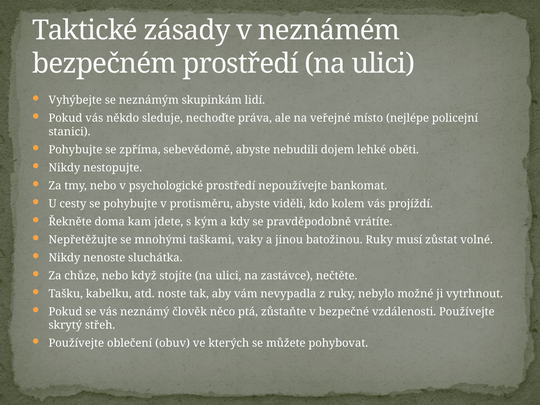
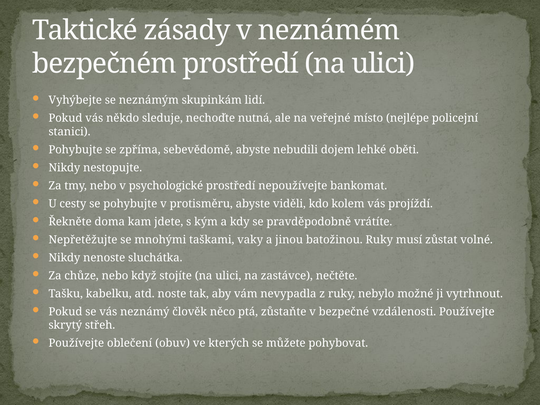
práva: práva -> nutná
